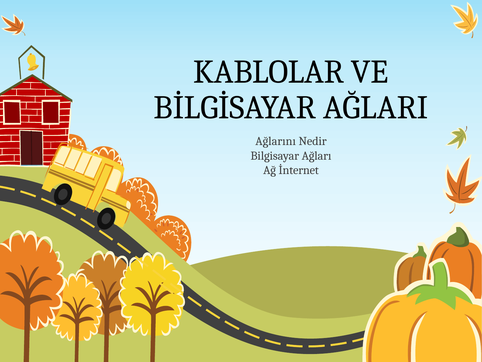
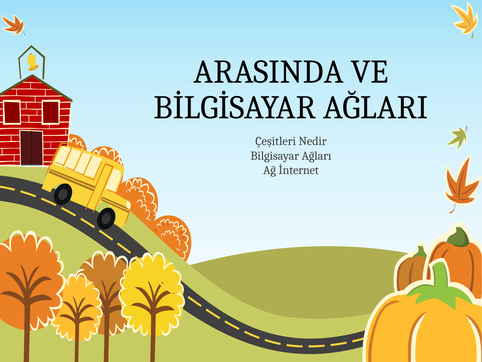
KABLOLAR: KABLOLAR -> ARASINDA
Ağlarını: Ağlarını -> Çeşitleri
